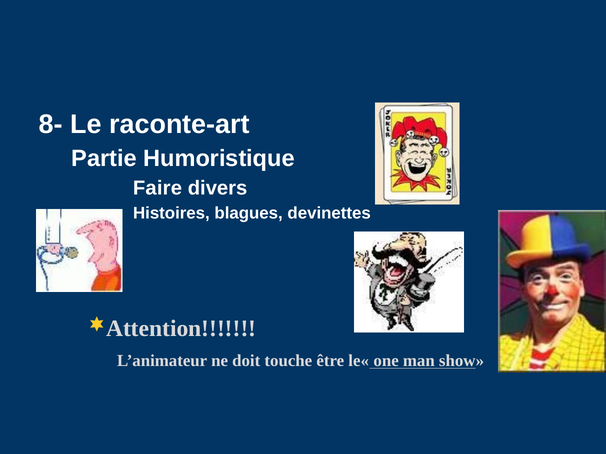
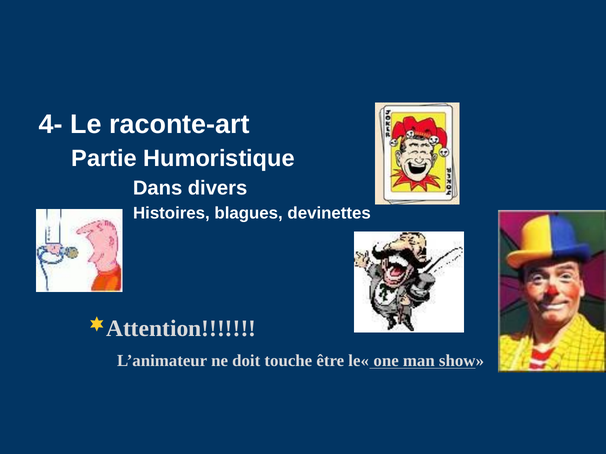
8-: 8- -> 4-
Faire: Faire -> Dans
